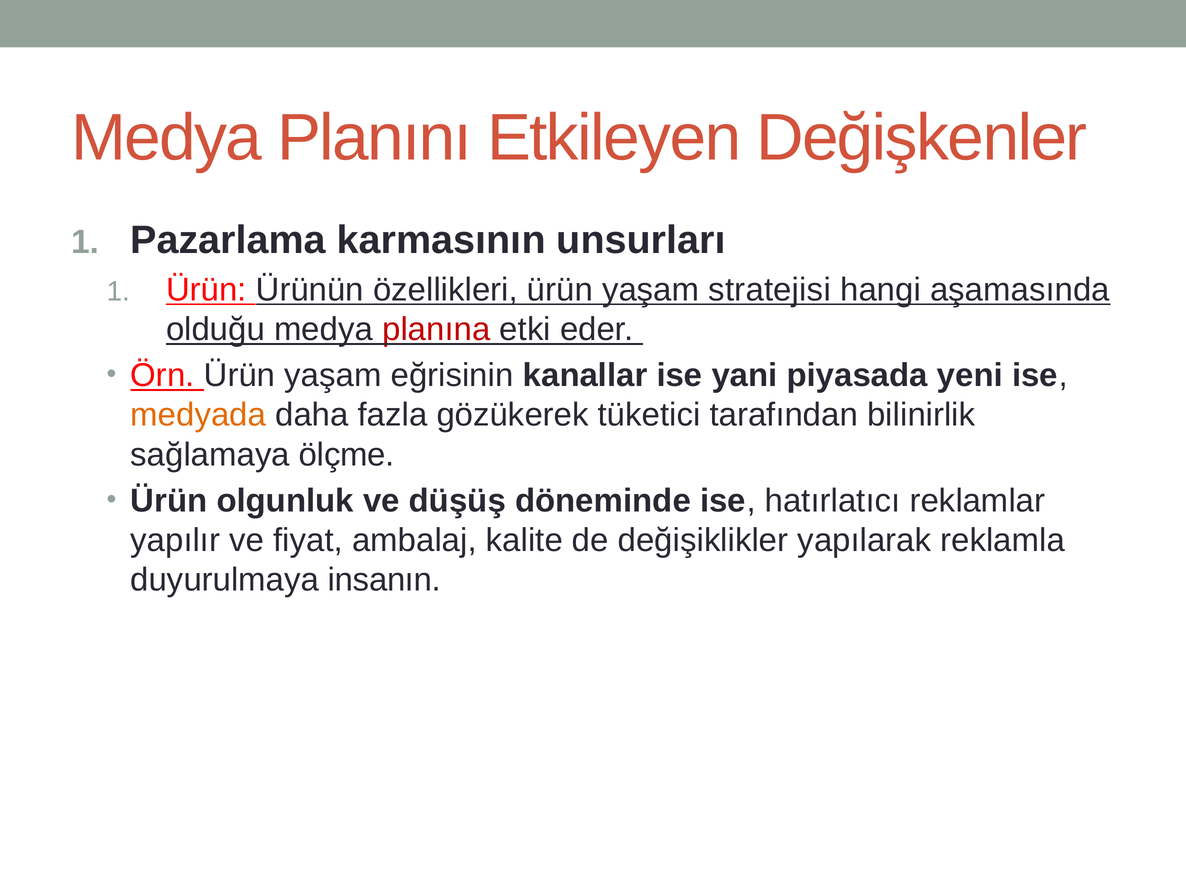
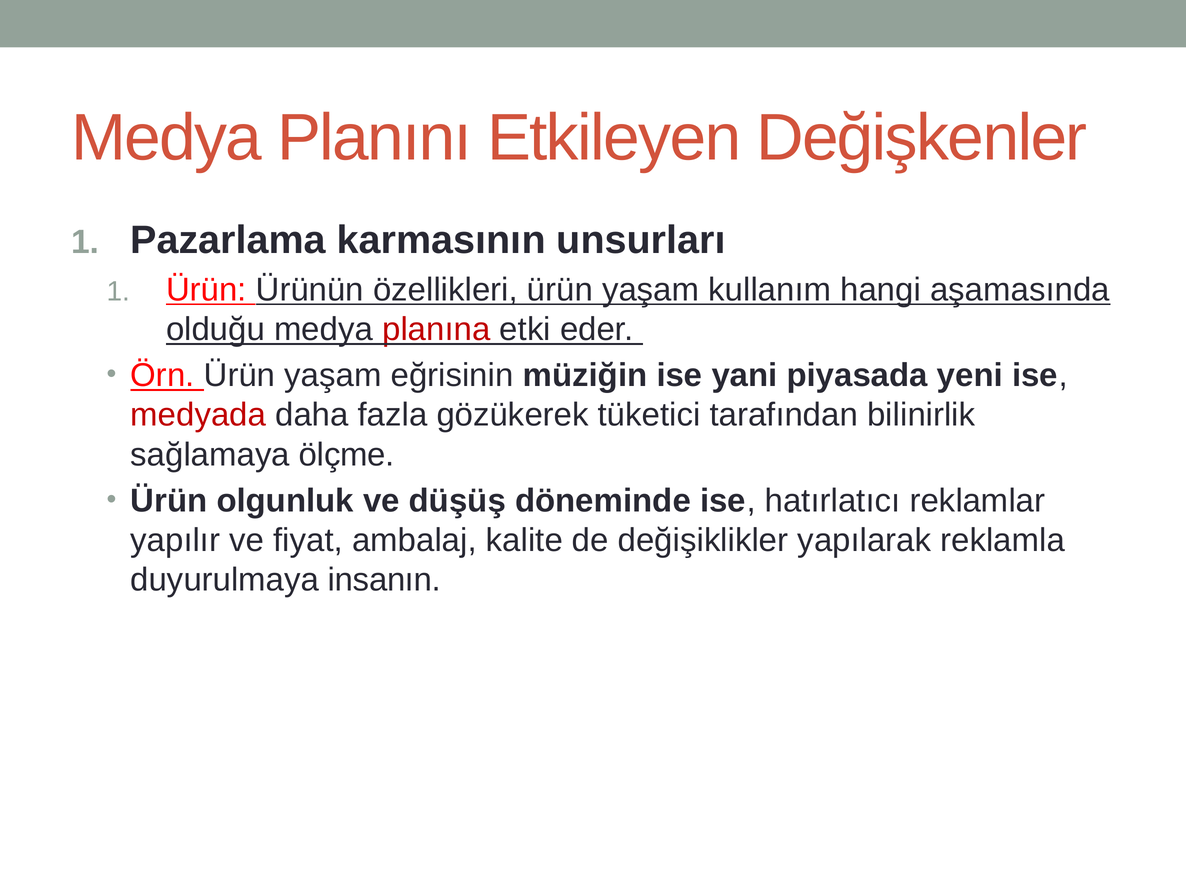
stratejisi: stratejisi -> kullanım
kanallar: kanallar -> müziğin
medyada colour: orange -> red
